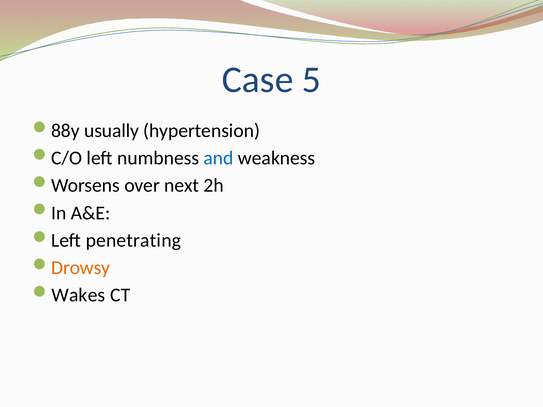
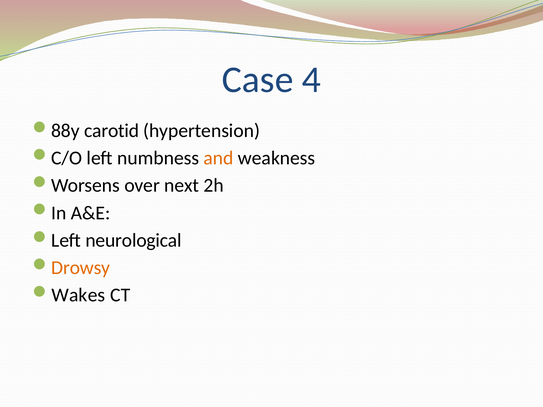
5: 5 -> 4
usually: usually -> carotid
and colour: blue -> orange
penetrating: penetrating -> neurological
